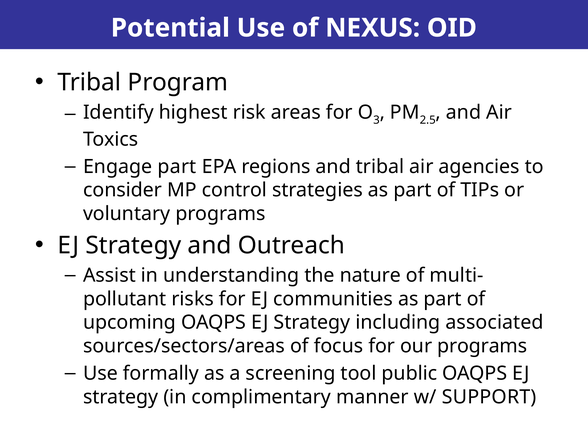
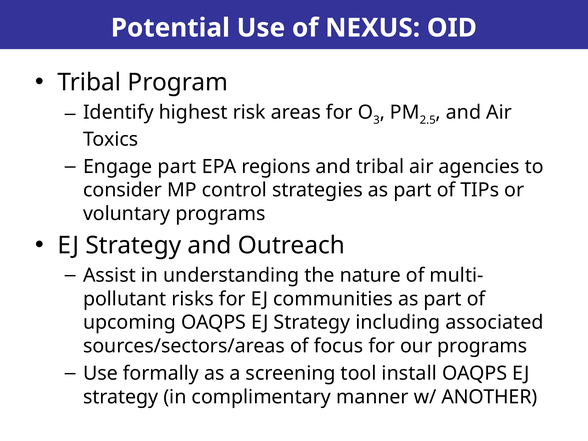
public: public -> install
SUPPORT: SUPPORT -> ANOTHER
